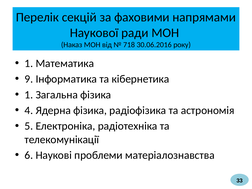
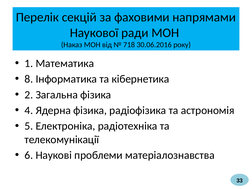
9: 9 -> 8
1 at (29, 95): 1 -> 2
